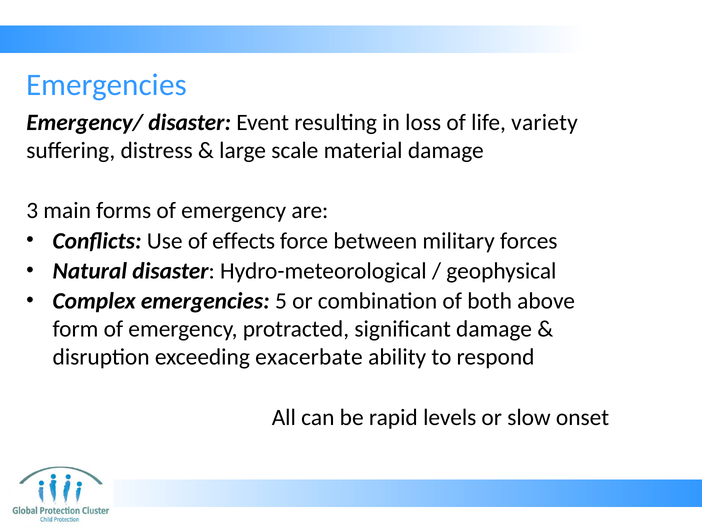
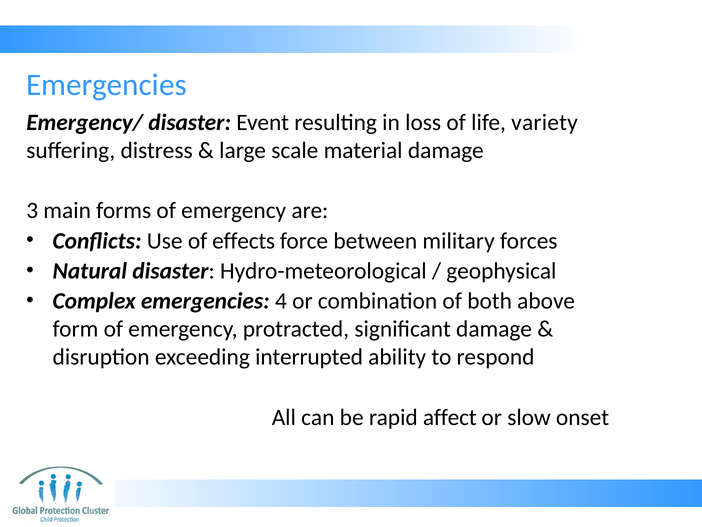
5: 5 -> 4
exacerbate: exacerbate -> interrupted
levels: levels -> affect
